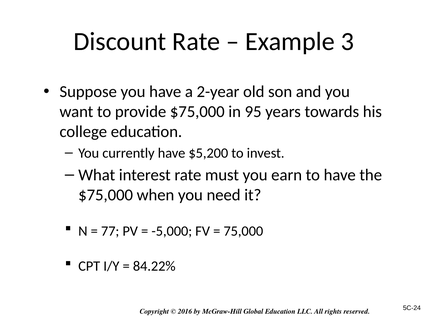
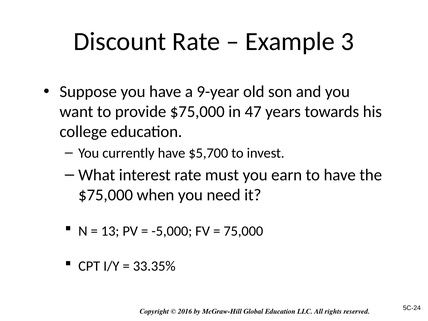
2-year: 2-year -> 9-year
95: 95 -> 47
$5,200: $5,200 -> $5,700
77: 77 -> 13
84.22%: 84.22% -> 33.35%
